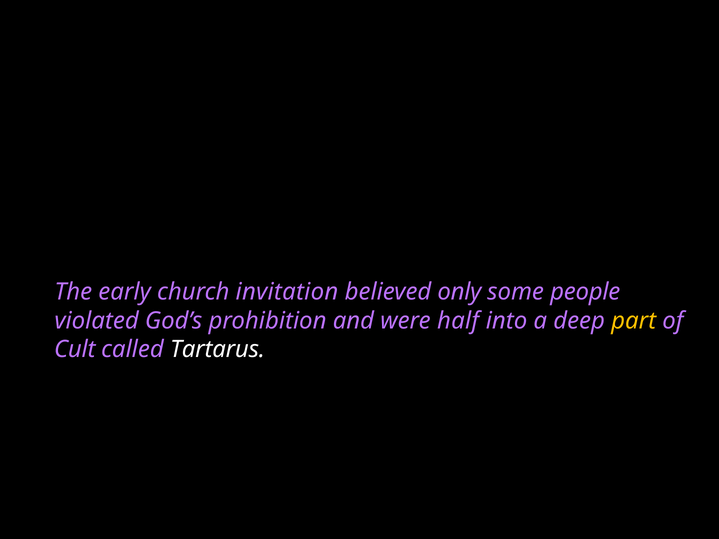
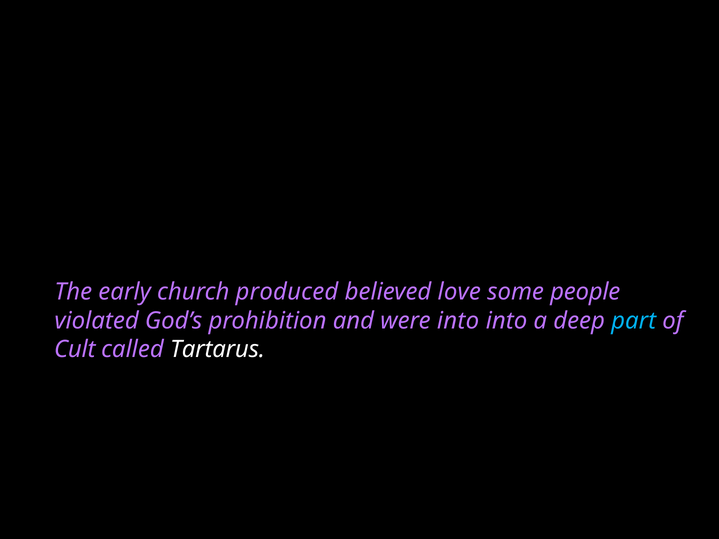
invitation: invitation -> produced
only: only -> love
were half: half -> into
part colour: yellow -> light blue
